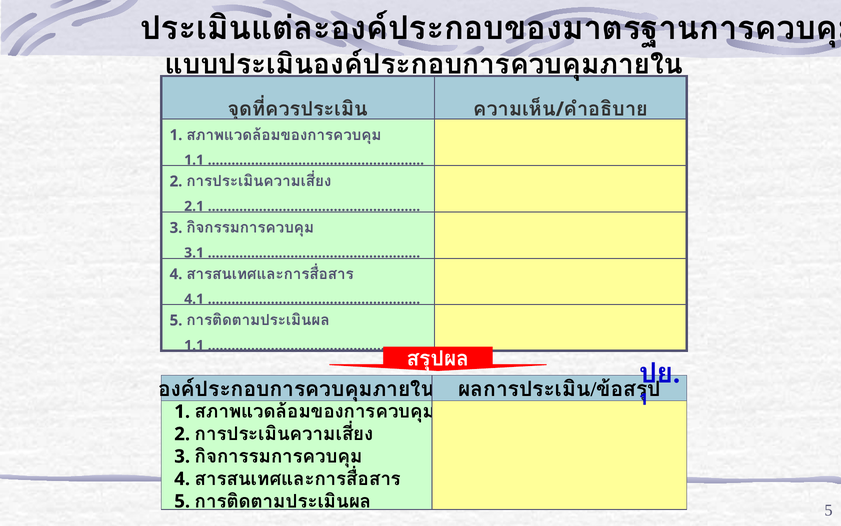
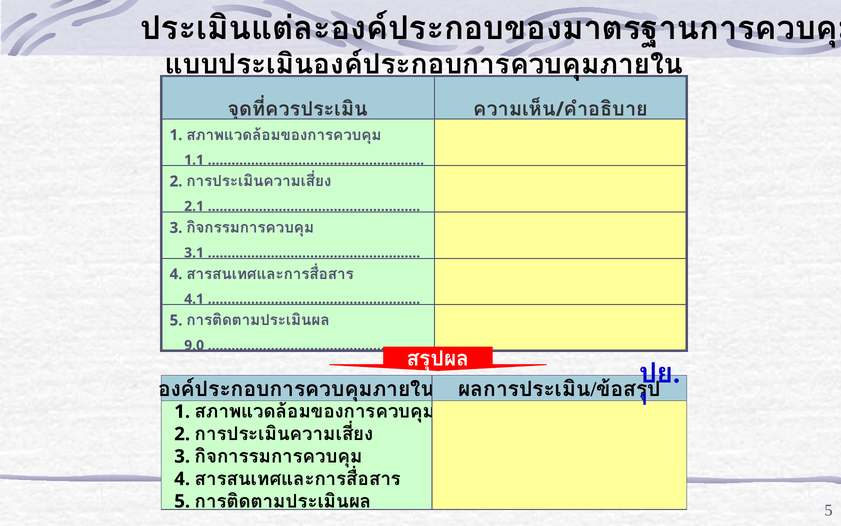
1.1 at (194, 345): 1.1 -> 9.0
